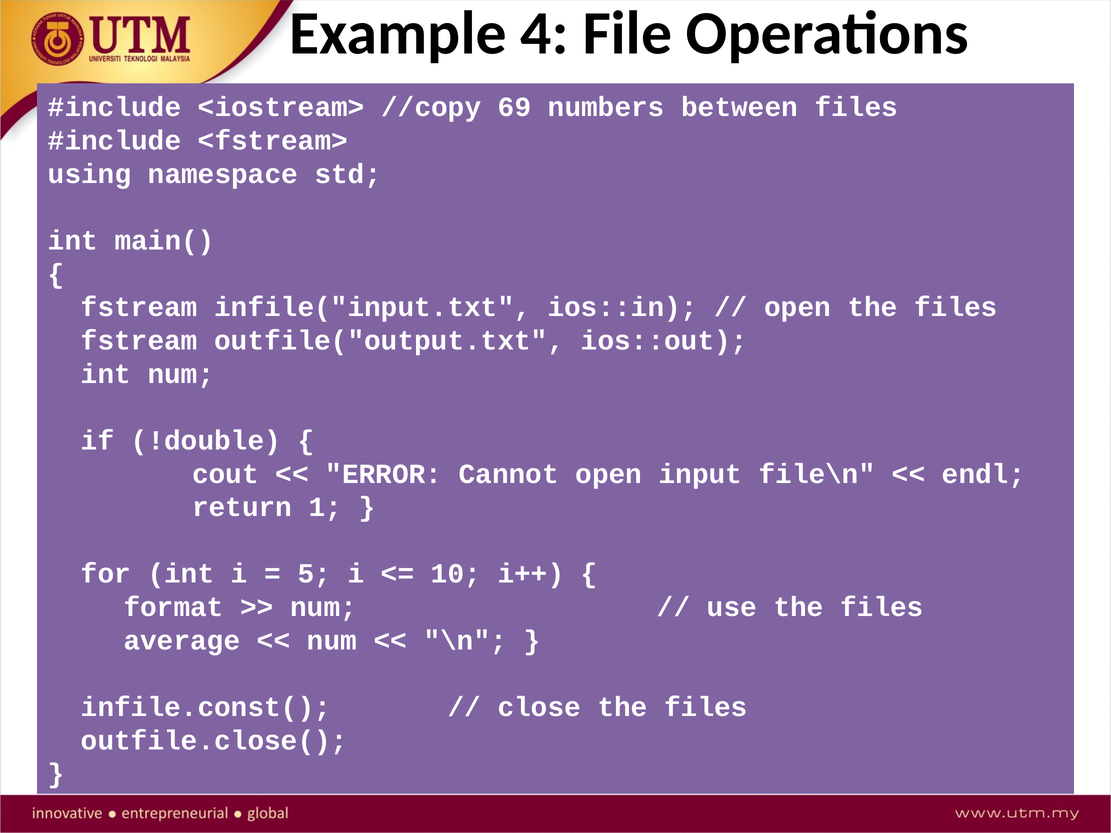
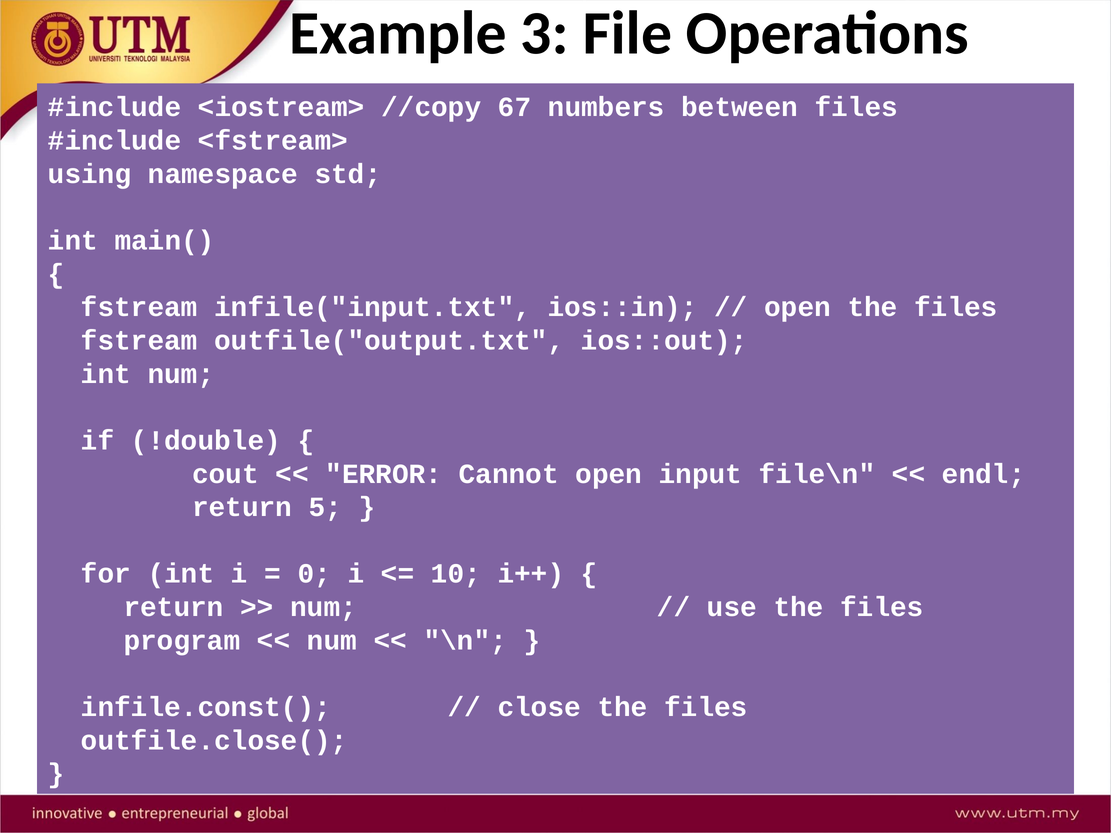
4: 4 -> 3
69: 69 -> 67
1: 1 -> 5
5: 5 -> 0
format at (174, 607): format -> return
average: average -> program
